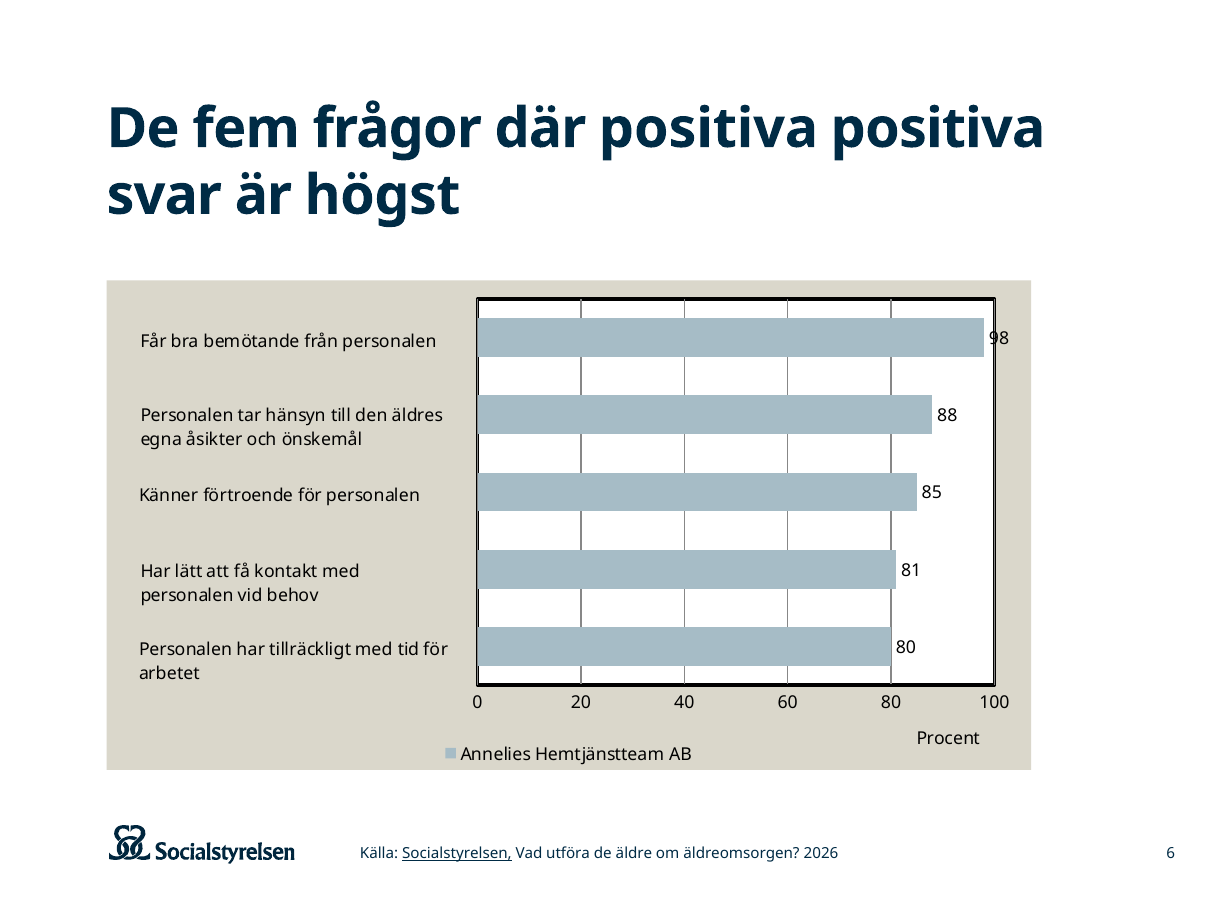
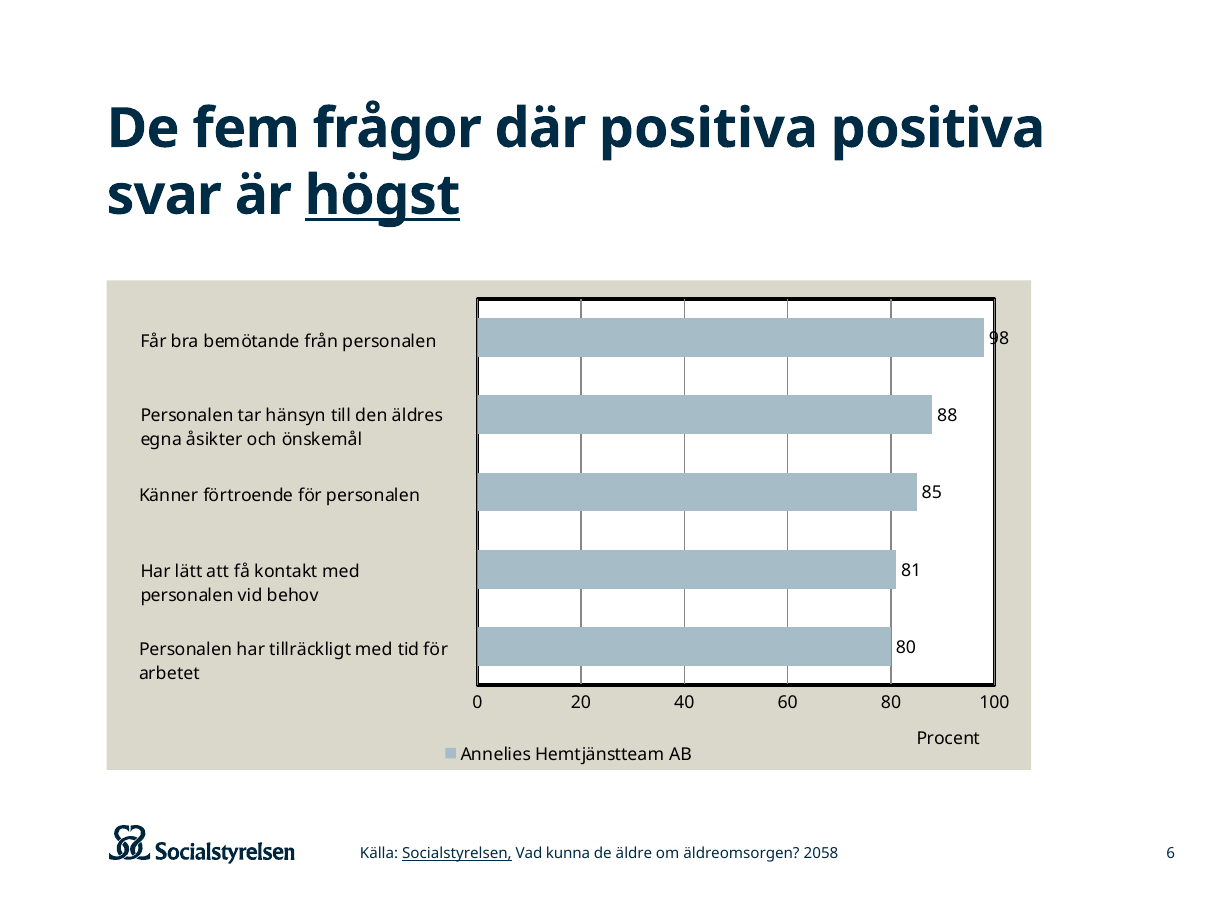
högst underline: none -> present
utföra: utföra -> kunna
2026: 2026 -> 2058
